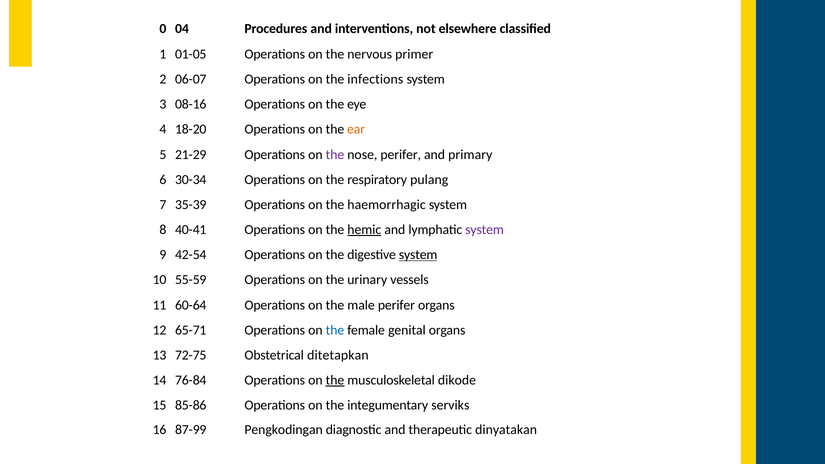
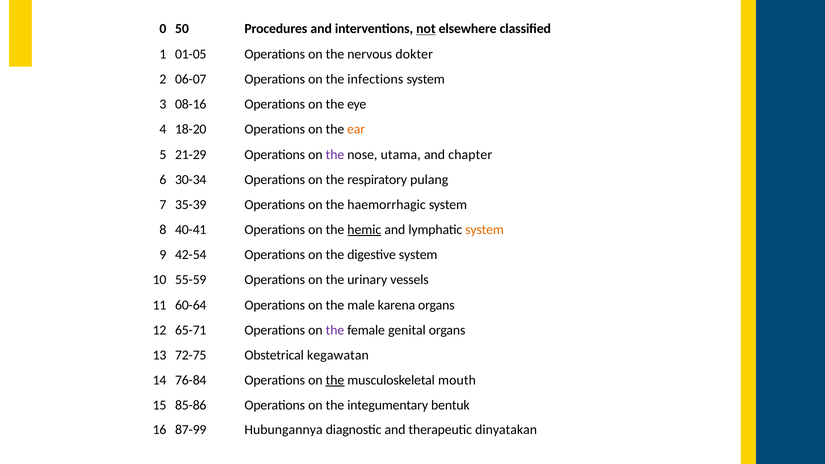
04: 04 -> 50
not underline: none -> present
primer: primer -> dokter
nose perifer: perifer -> utama
primary: primary -> chapter
system at (485, 230) colour: purple -> orange
system at (418, 255) underline: present -> none
male perifer: perifer -> karena
the at (335, 330) colour: blue -> purple
ditetapkan: ditetapkan -> kegawatan
dikode: dikode -> mouth
serviks: serviks -> bentuk
Pengkodingan: Pengkodingan -> Hubungannya
